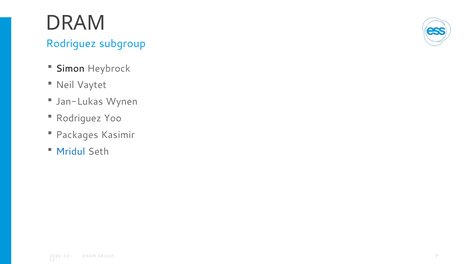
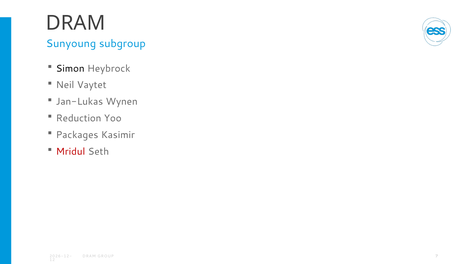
Rodriguez at (71, 44): Rodriguez -> Sunyoung
Rodriguez at (79, 118): Rodriguez -> Reduction
Mridul colour: blue -> red
